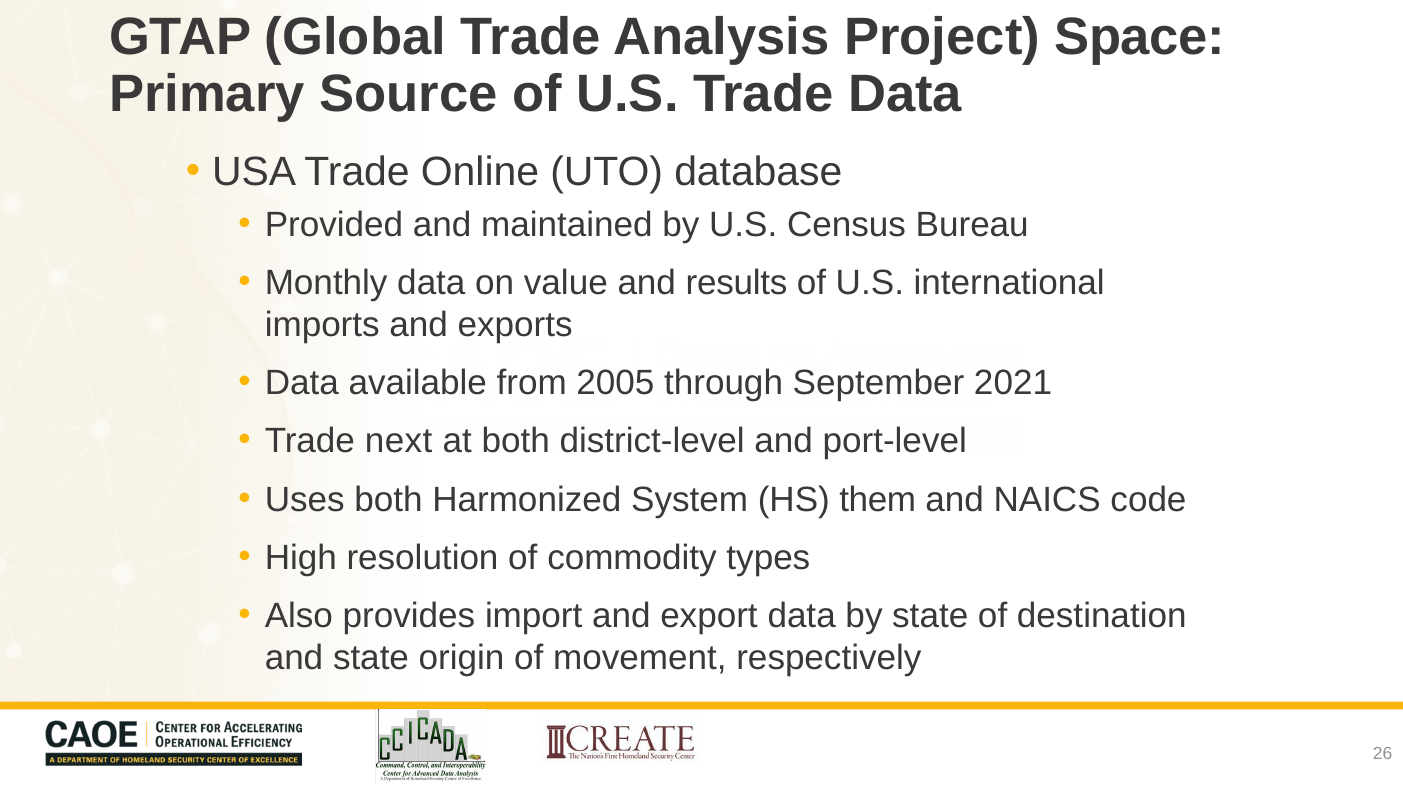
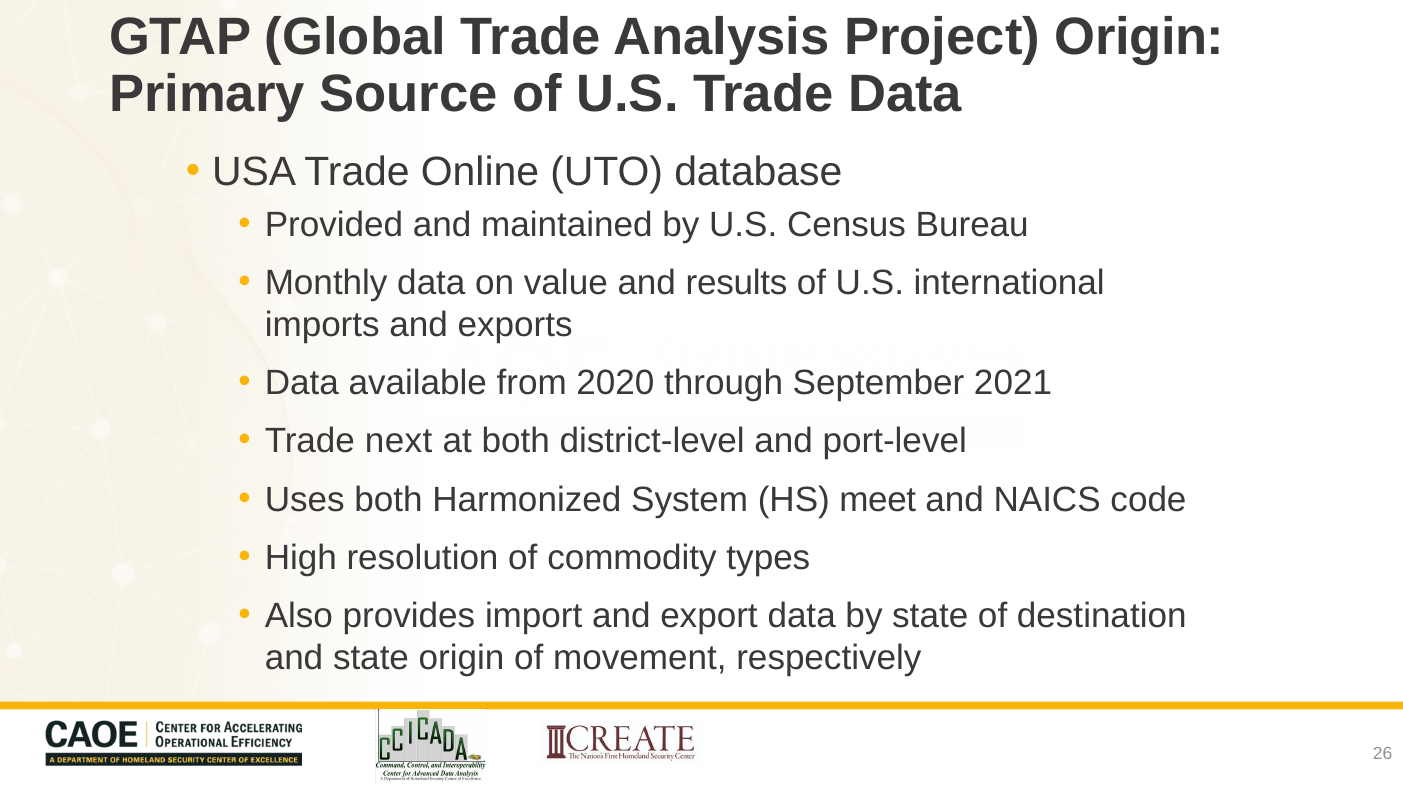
Project Space: Space -> Origin
2005: 2005 -> 2020
them: them -> meet
